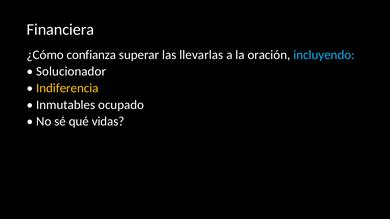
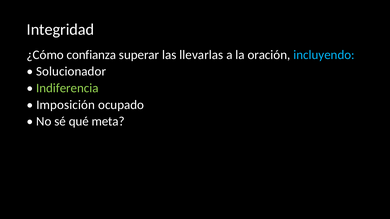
Financiera: Financiera -> Integridad
Indiferencia colour: yellow -> light green
Inmutables: Inmutables -> Imposición
vidas: vidas -> meta
